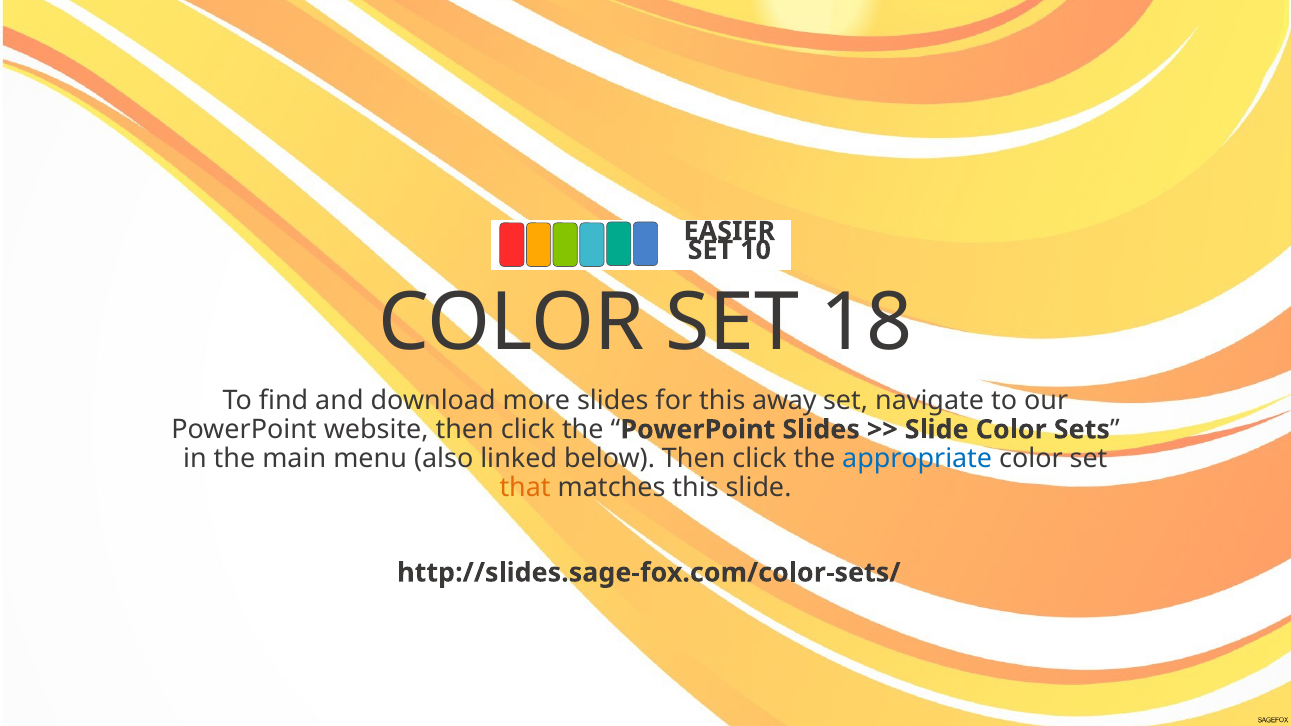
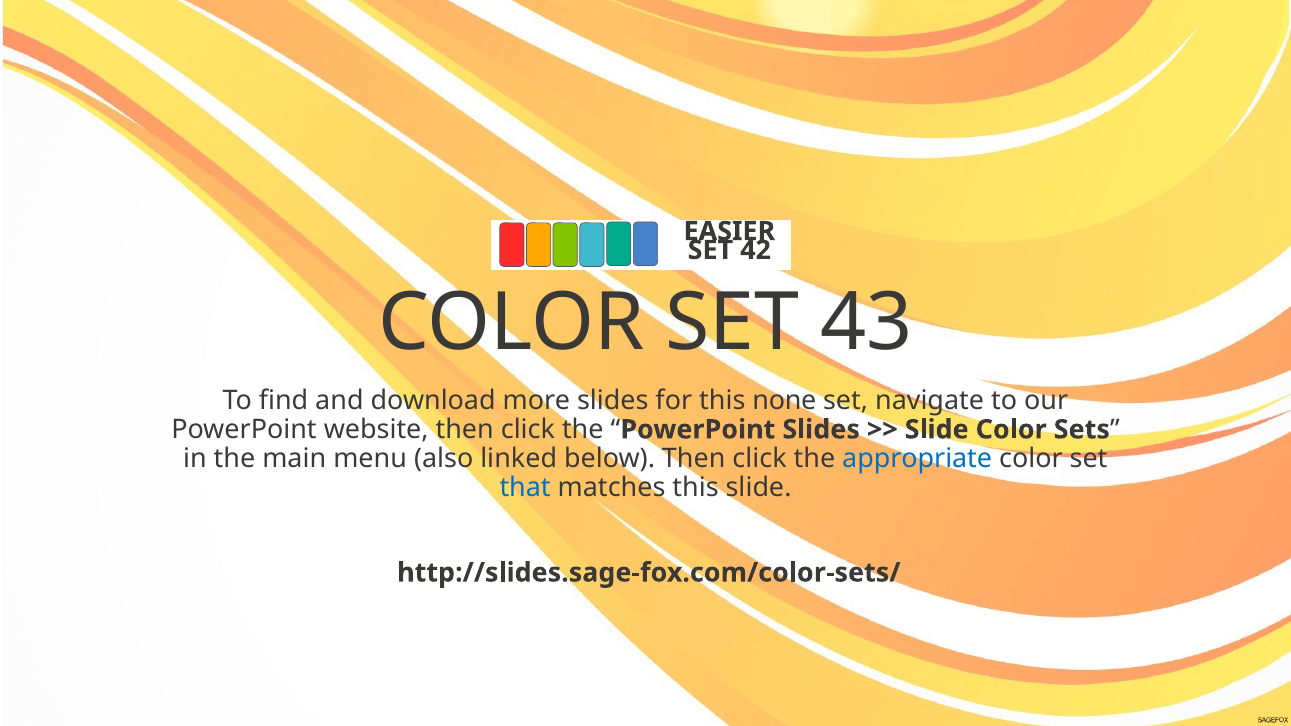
10: 10 -> 42
18: 18 -> 43
away: away -> none
that colour: orange -> blue
